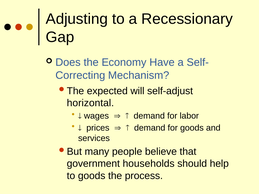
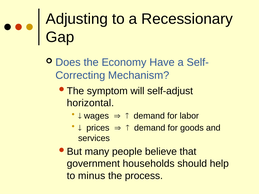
expected: expected -> symptom
to goods: goods -> minus
